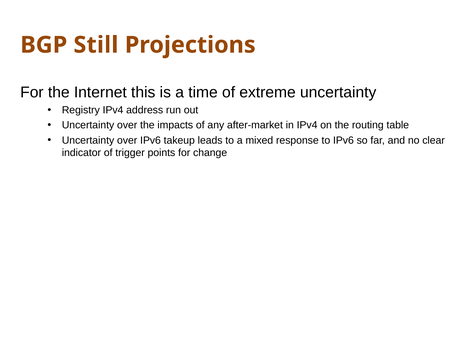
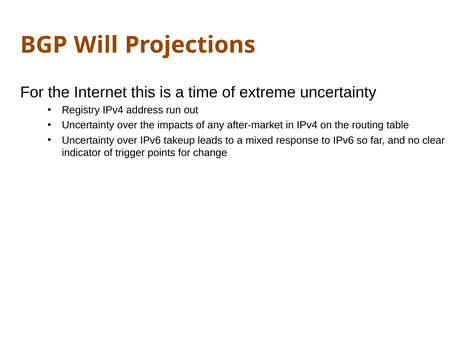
Still: Still -> Will
